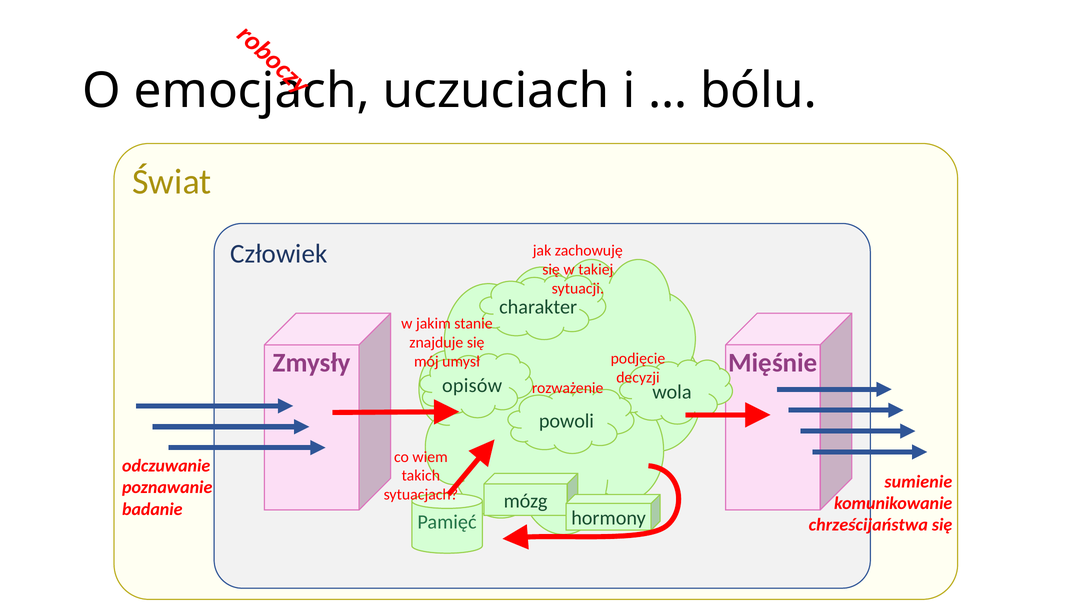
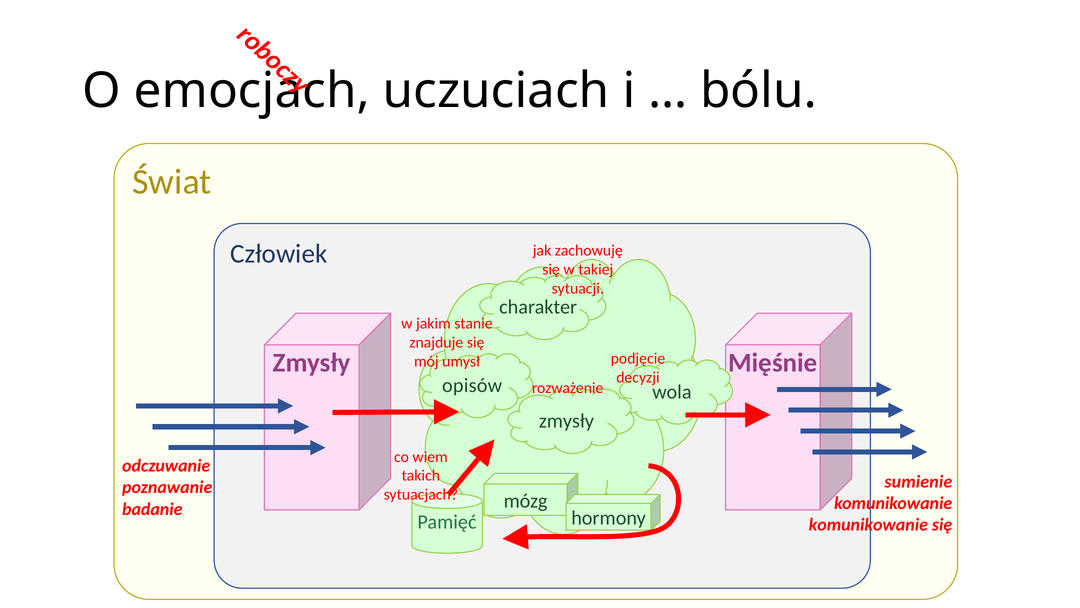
powoli at (566, 421): powoli -> zmysły
chrześcijaństwa at (868, 524): chrześcijaństwa -> komunikowanie
